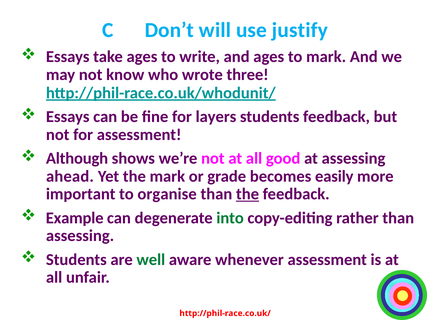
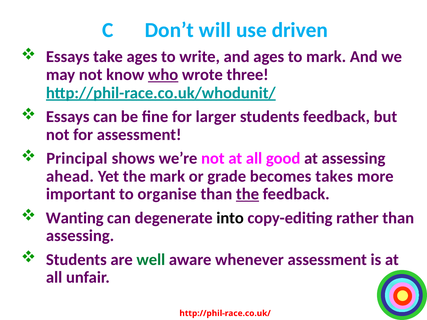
justify: justify -> driven
who underline: none -> present
layers: layers -> larger
Although: Although -> Principal
easily: easily -> takes
Example: Example -> Wanting
into colour: green -> black
